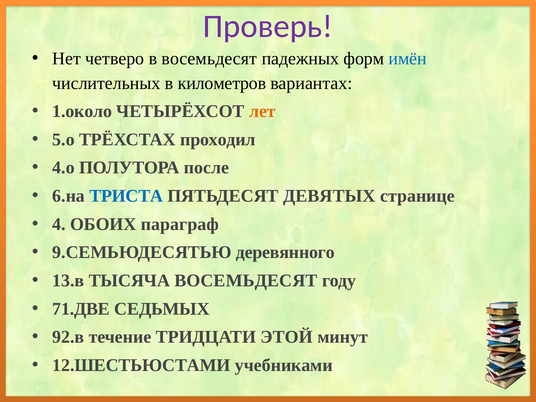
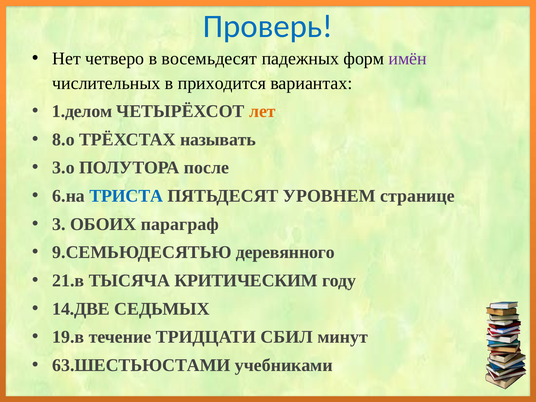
Проверь colour: purple -> blue
имён colour: blue -> purple
километров: километров -> приходится
1.около: 1.около -> 1.делом
5.о: 5.о -> 8.о
проходил: проходил -> называть
4.о: 4.о -> 3.о
ДЕВЯТЫХ: ДЕВЯТЫХ -> УРОВНЕМ
4: 4 -> 3
13.в: 13.в -> 21.в
ТЫСЯЧА ВОСЕМЬДЕСЯТ: ВОСЕМЬДЕСЯТ -> КРИТИЧЕСКИМ
71.ДВЕ: 71.ДВЕ -> 14.ДВЕ
92.в: 92.в -> 19.в
ЭТОЙ: ЭТОЙ -> СБИЛ
12.ШЕСТЬЮСТАМИ: 12.ШЕСТЬЮСТАМИ -> 63.ШЕСТЬЮСТАМИ
